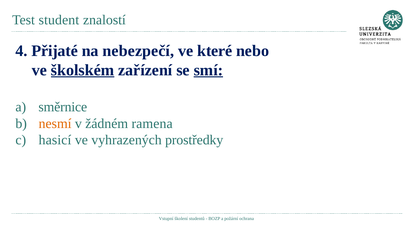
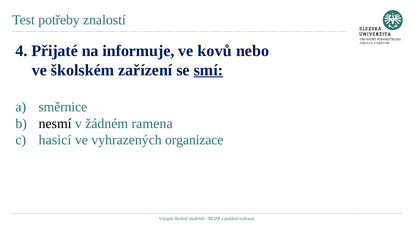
student: student -> potřeby
nebezpečí: nebezpečí -> informuje
které: které -> kovů
školském underline: present -> none
nesmí colour: orange -> black
prostředky: prostředky -> organizace
